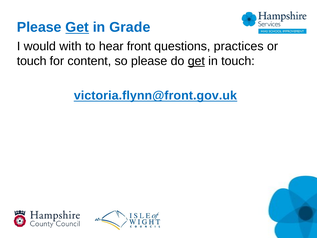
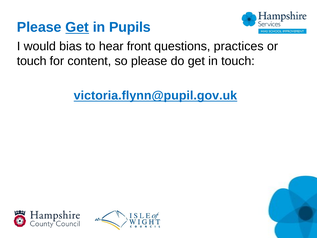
Grade: Grade -> Pupils
with: with -> bias
get at (196, 61) underline: present -> none
victoria.flynn@front.gov.uk: victoria.flynn@front.gov.uk -> victoria.flynn@pupil.gov.uk
